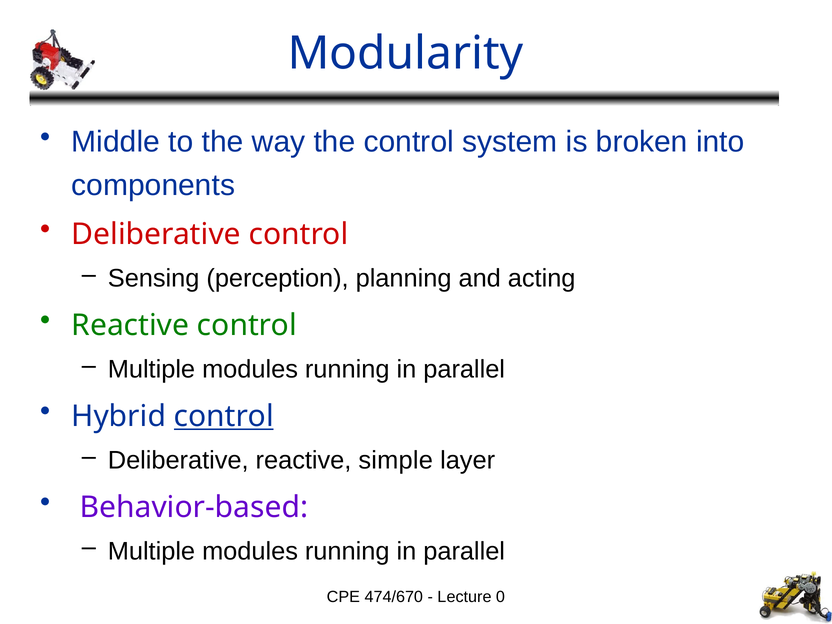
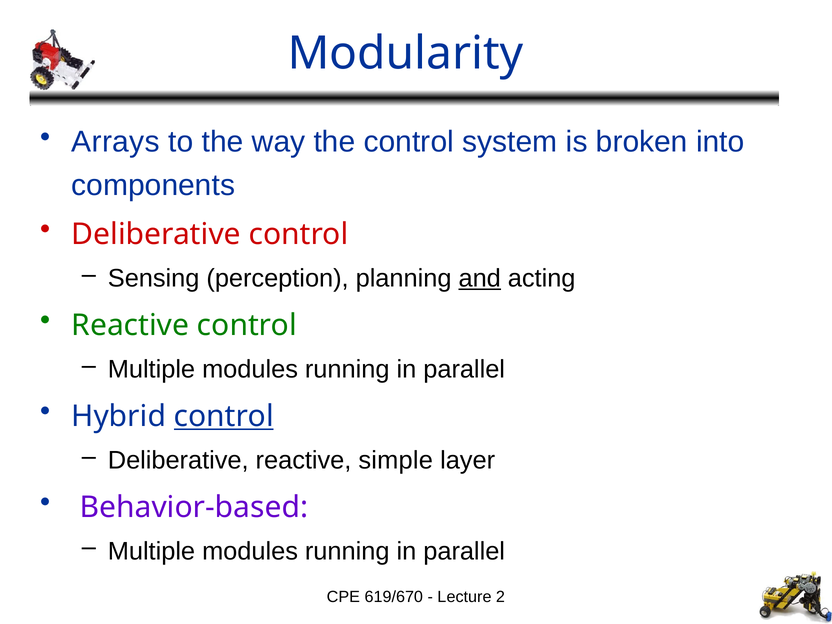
Middle: Middle -> Arrays
and underline: none -> present
474/670: 474/670 -> 619/670
0: 0 -> 2
